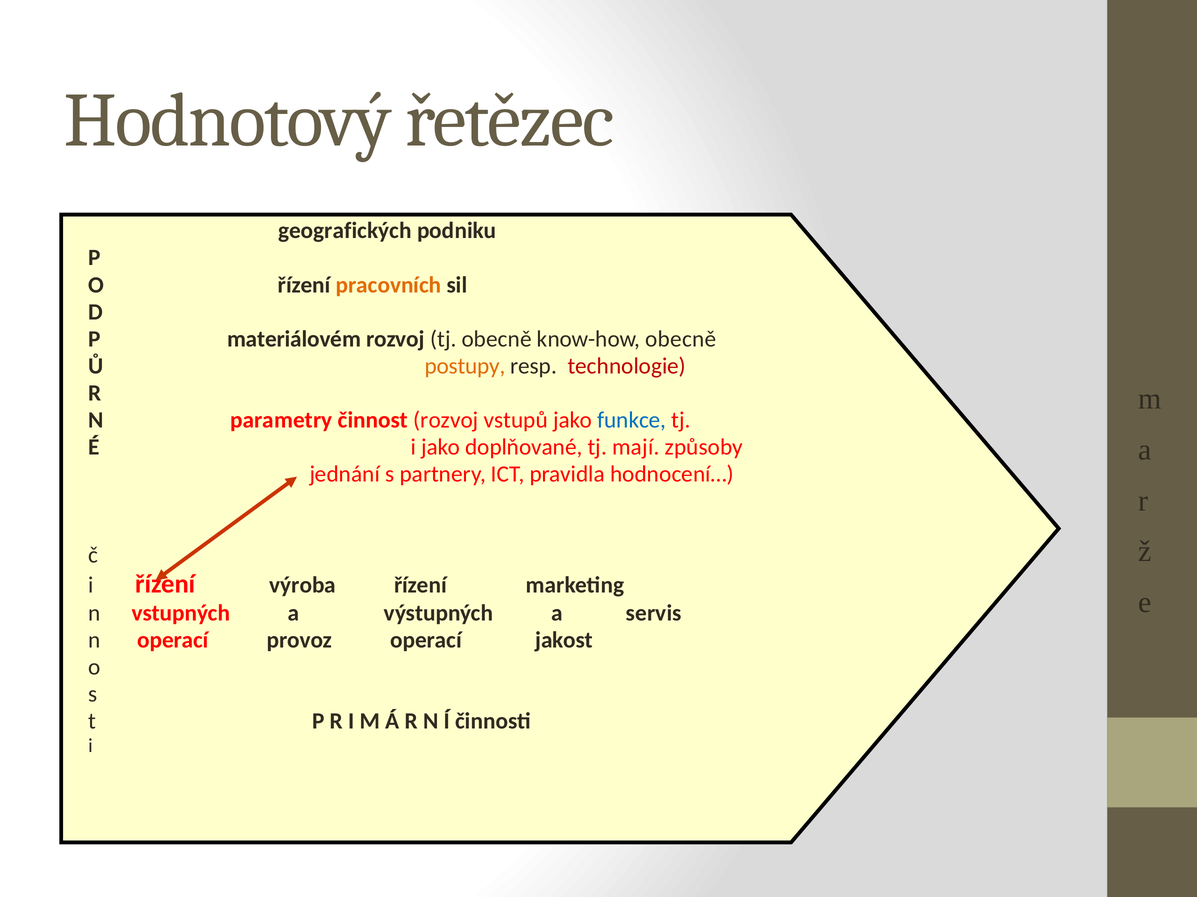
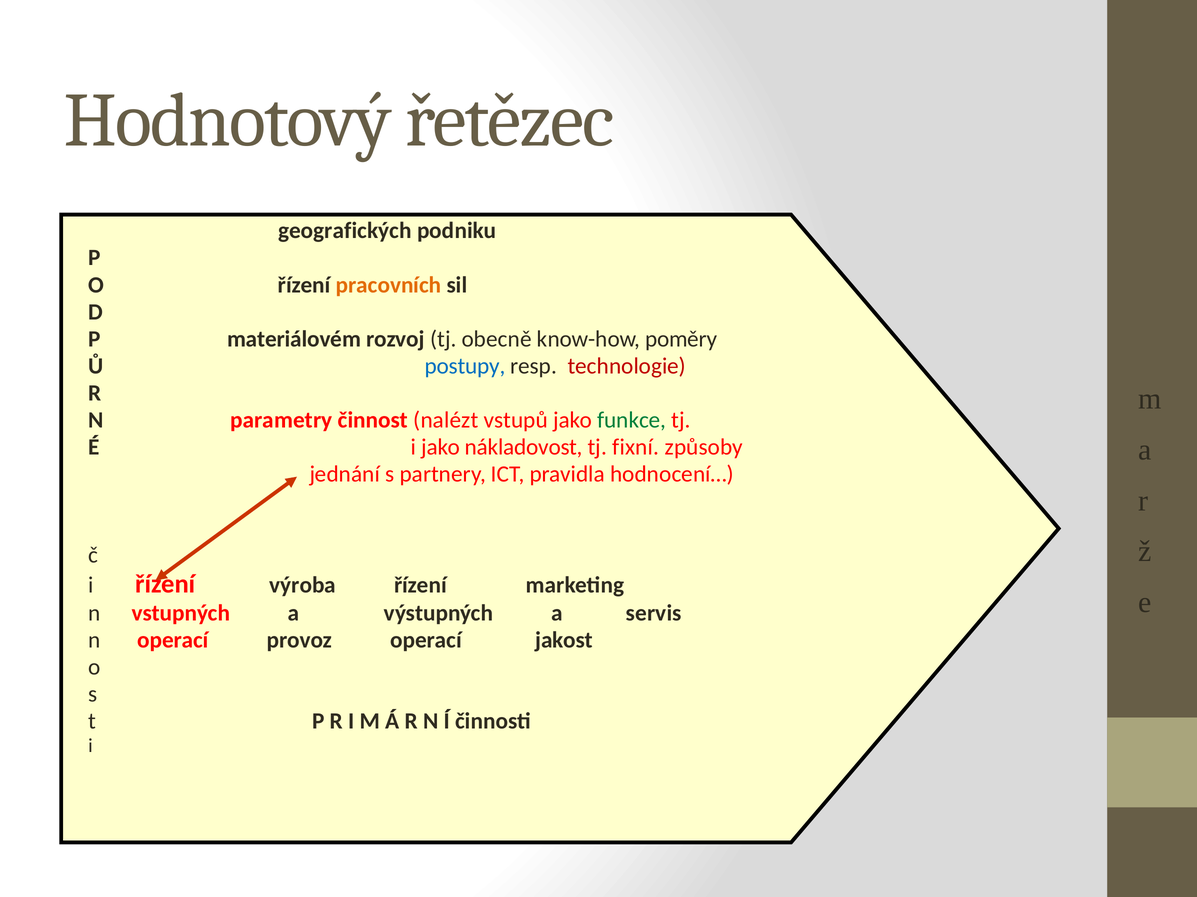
know-how obecně: obecně -> poměry
postupy colour: orange -> blue
činnost rozvoj: rozvoj -> nalézt
funkce colour: blue -> green
doplňované: doplňované -> nákladovost
mají: mají -> fixní
